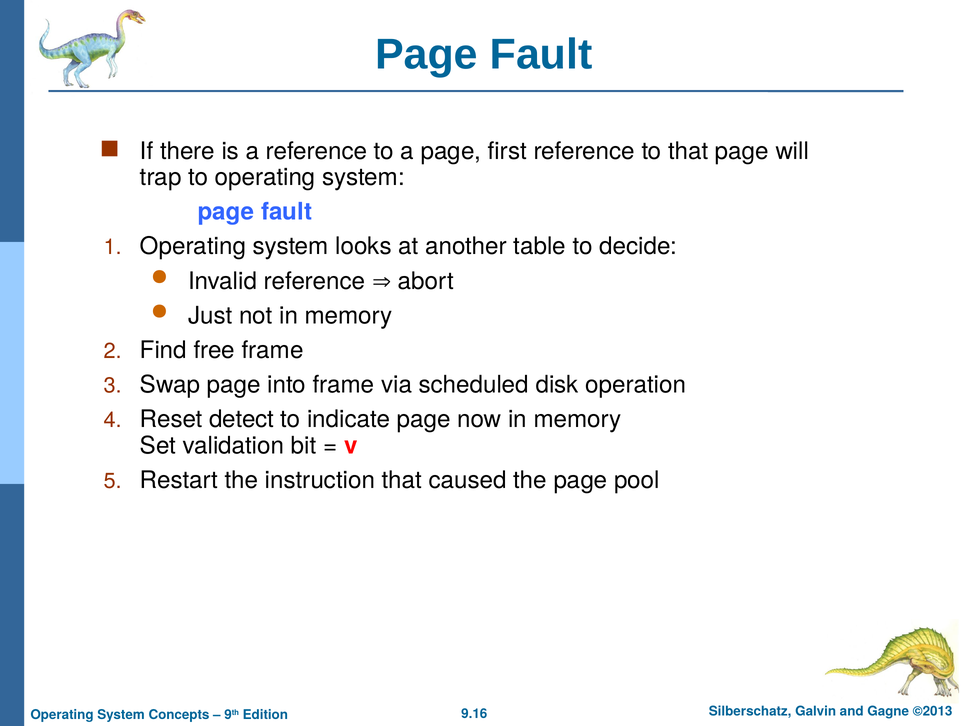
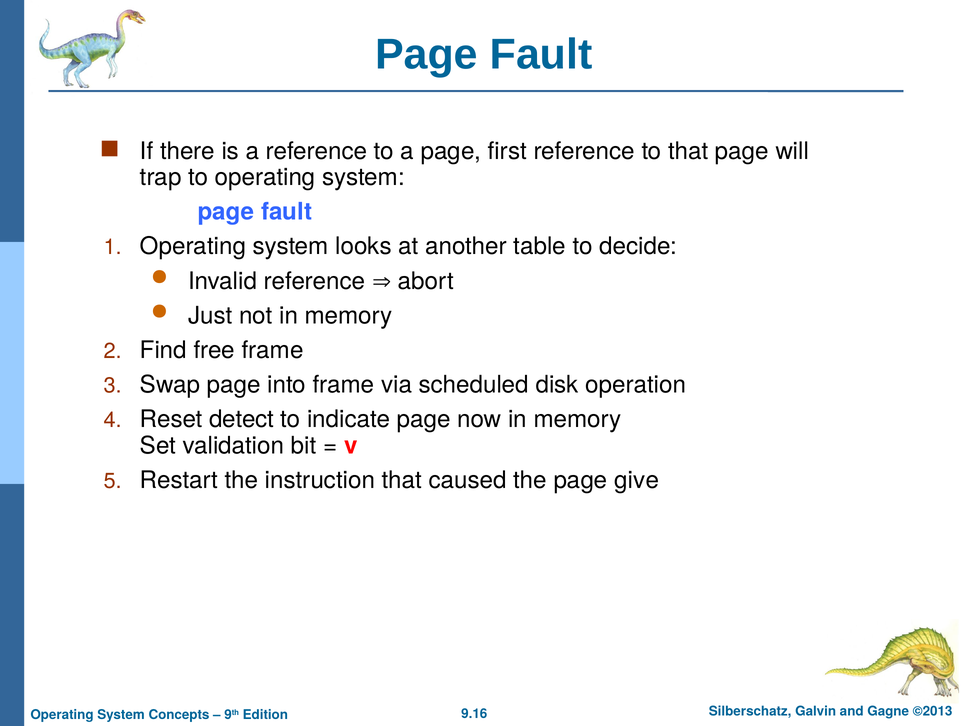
pool: pool -> give
